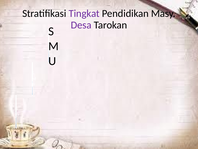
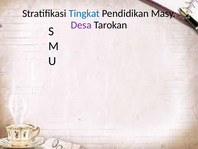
Tingkat colour: purple -> blue
